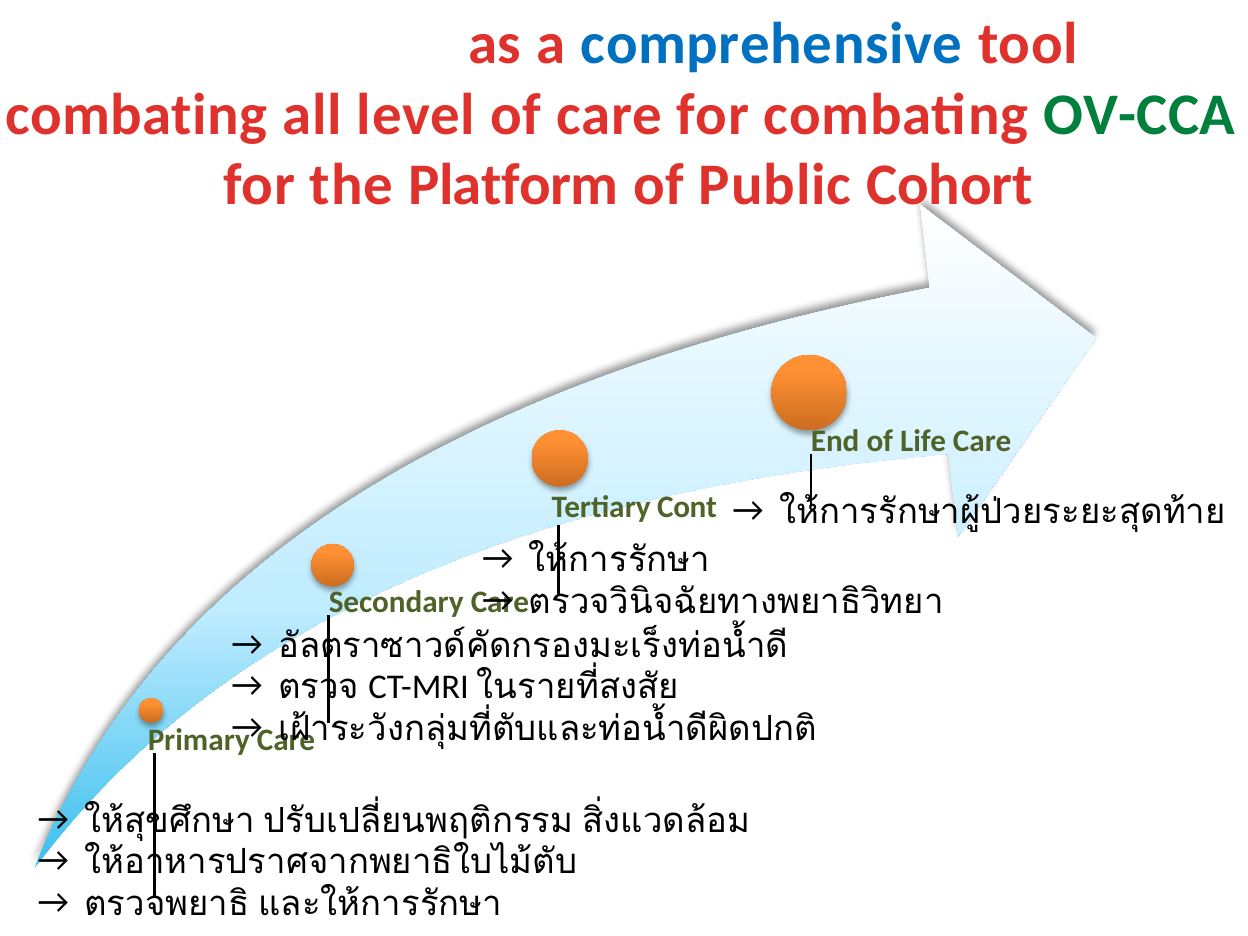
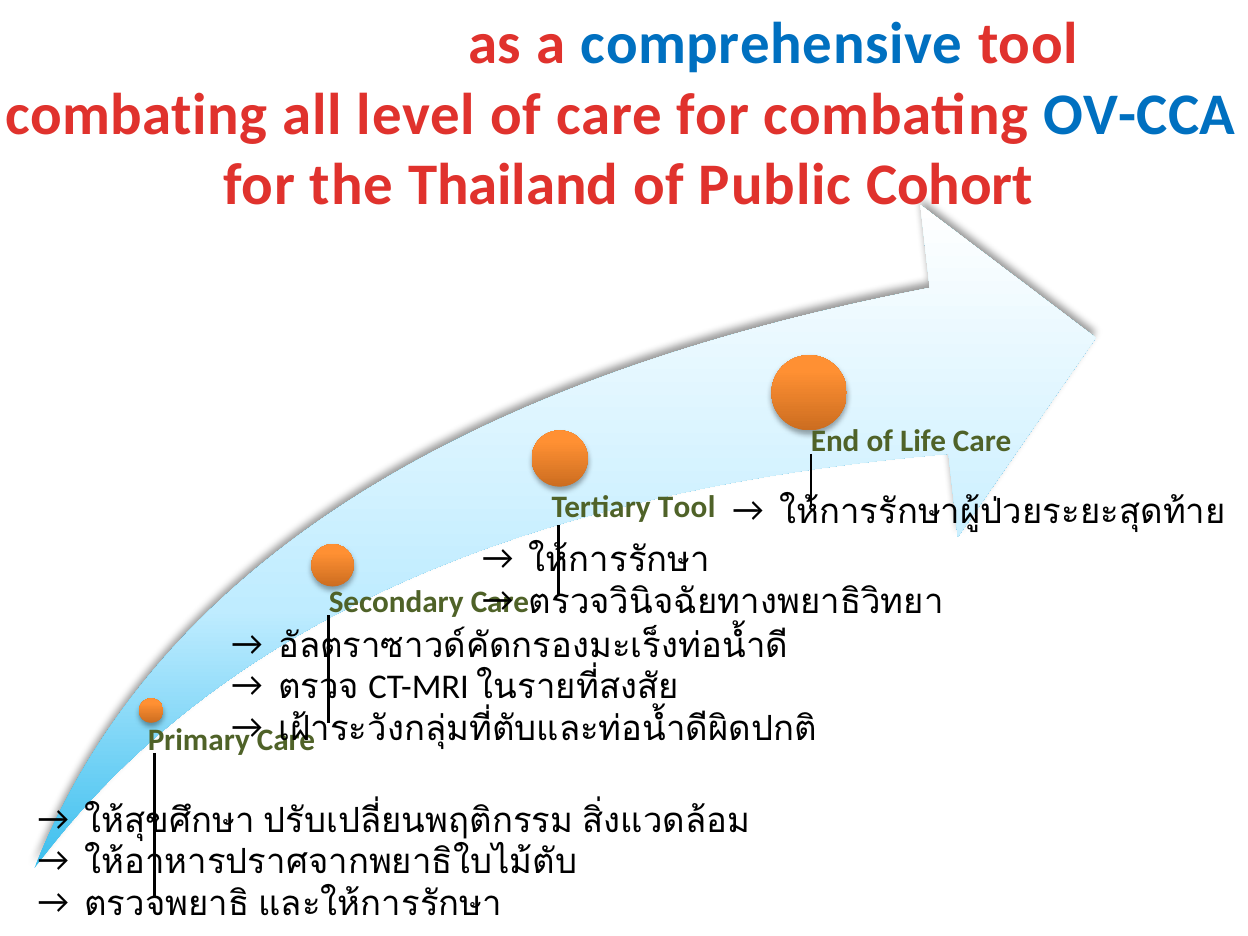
OV-CCA colour: green -> blue
Platform: Platform -> Thailand
Cont at (687, 507): Cont -> Tool
